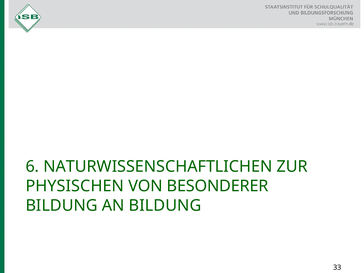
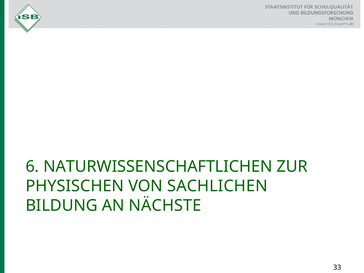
BESONDERER: BESONDERER -> SACHLICHEN
AN BILDUNG: BILDUNG -> NÄCHSTE
